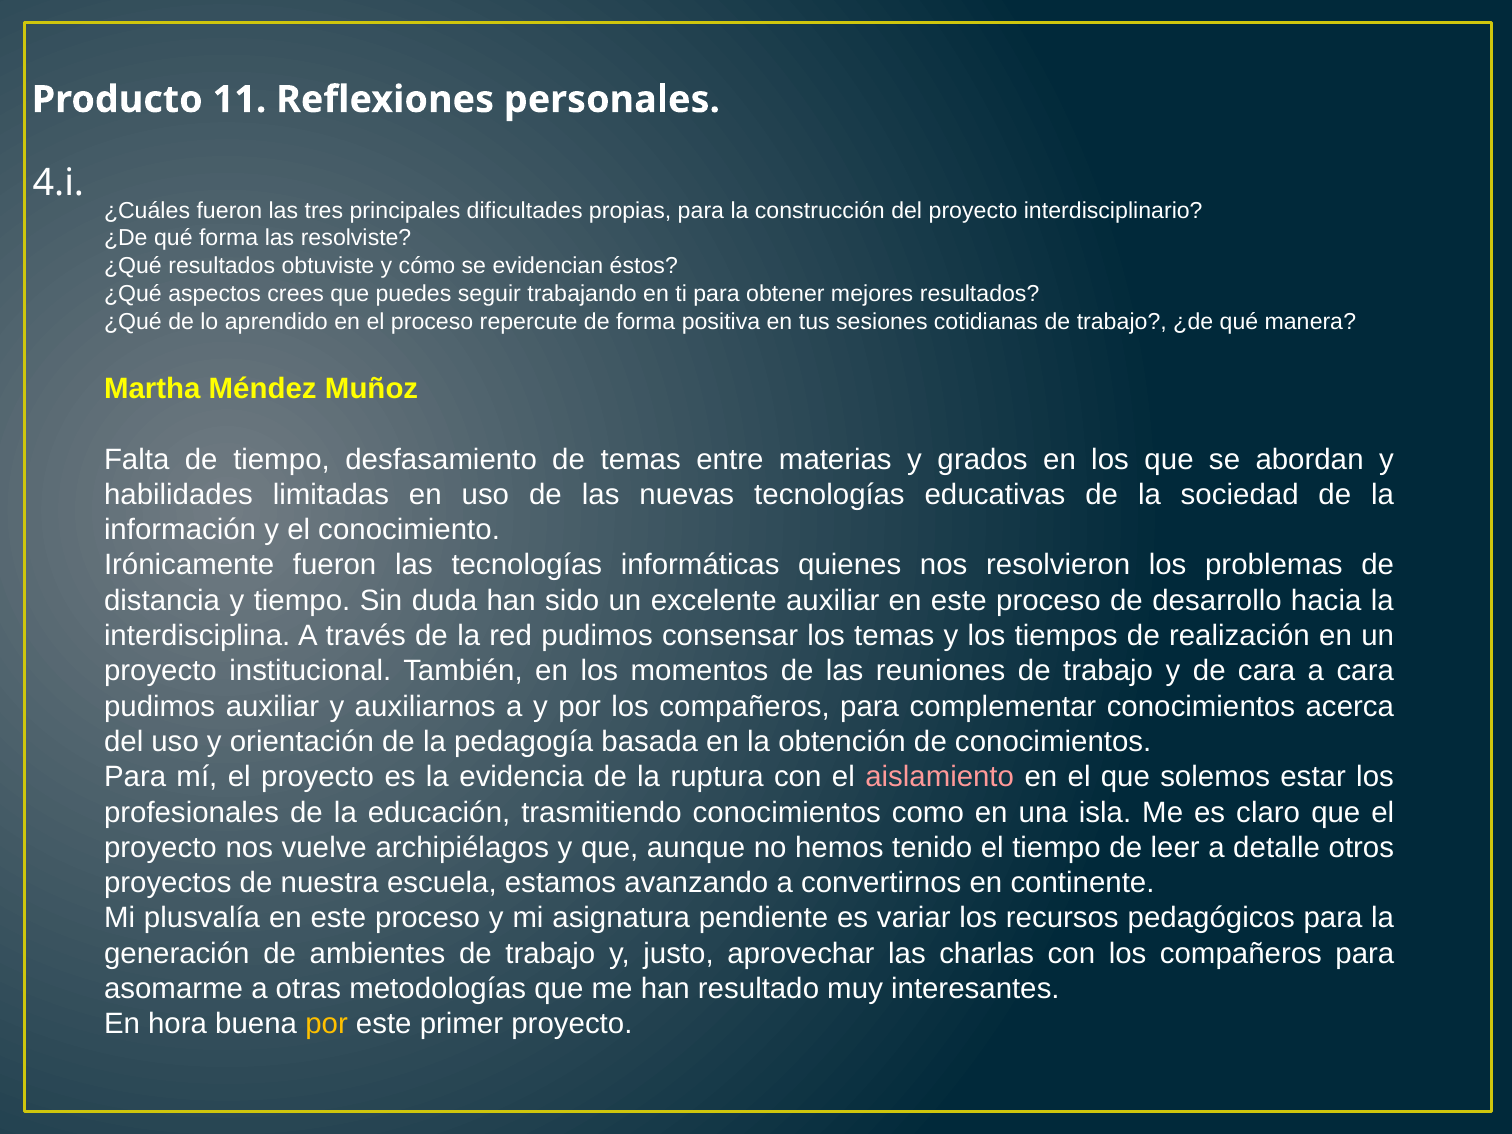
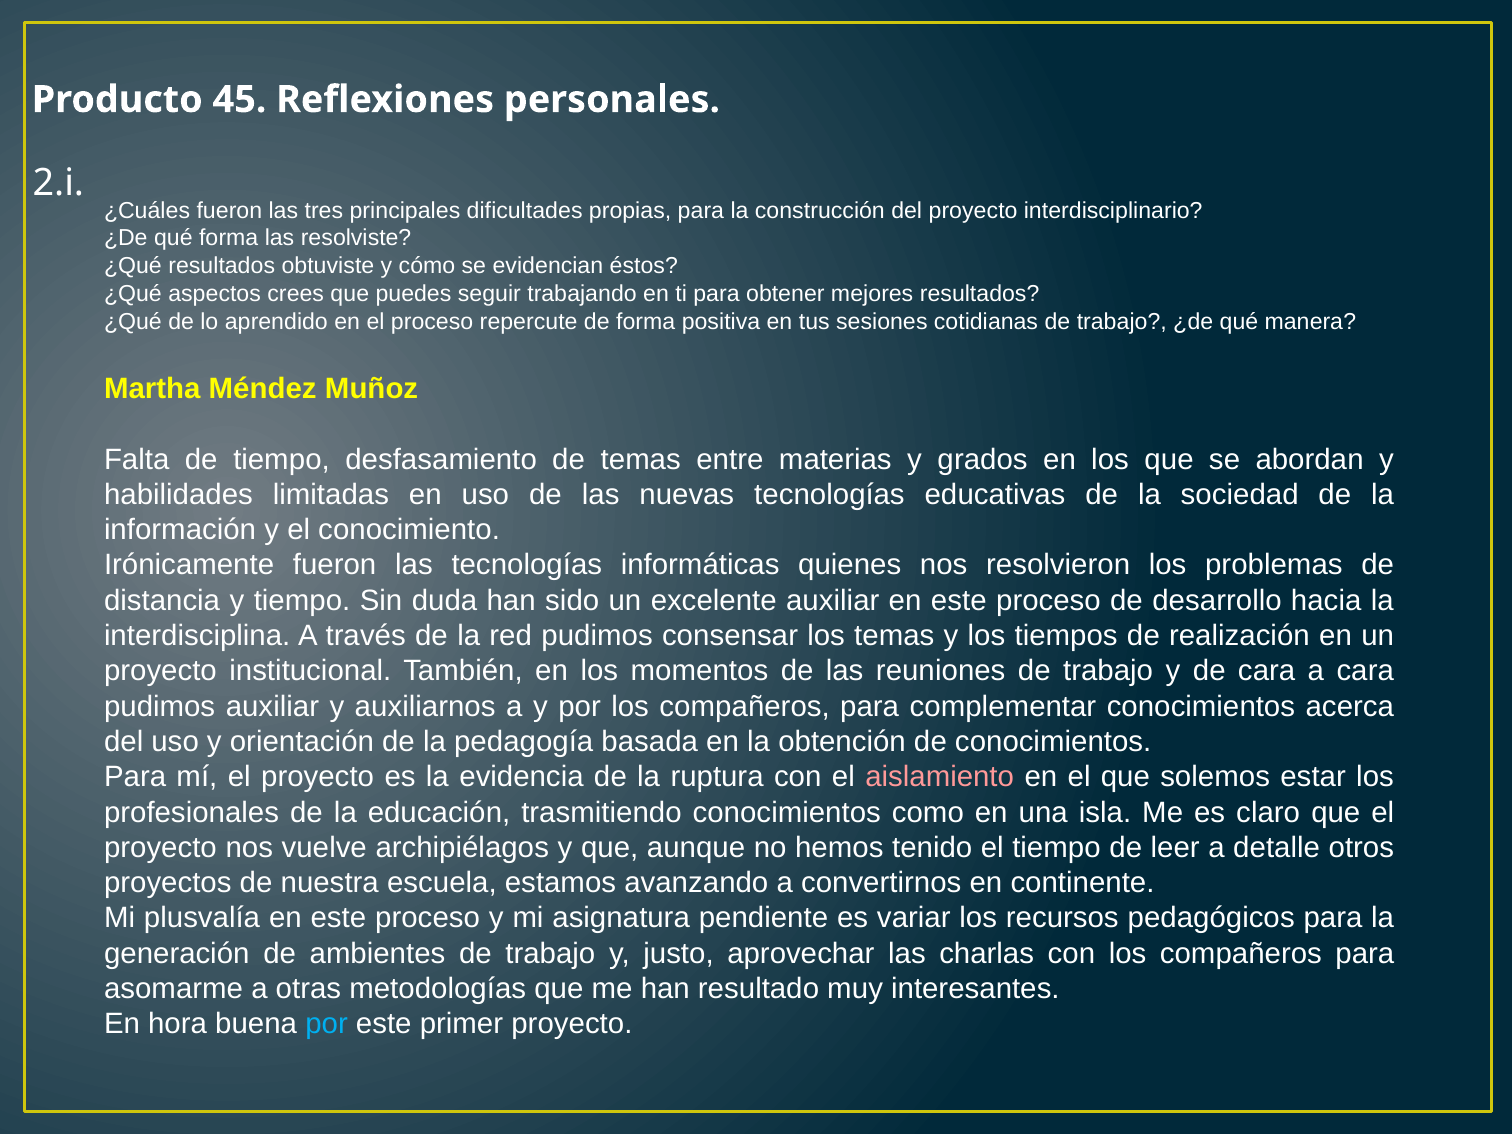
11: 11 -> 45
4.i: 4.i -> 2.i
por at (327, 1024) colour: yellow -> light blue
